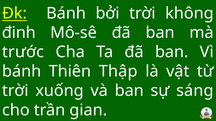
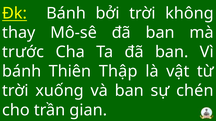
đinh: đinh -> thay
sáng: sáng -> chén
